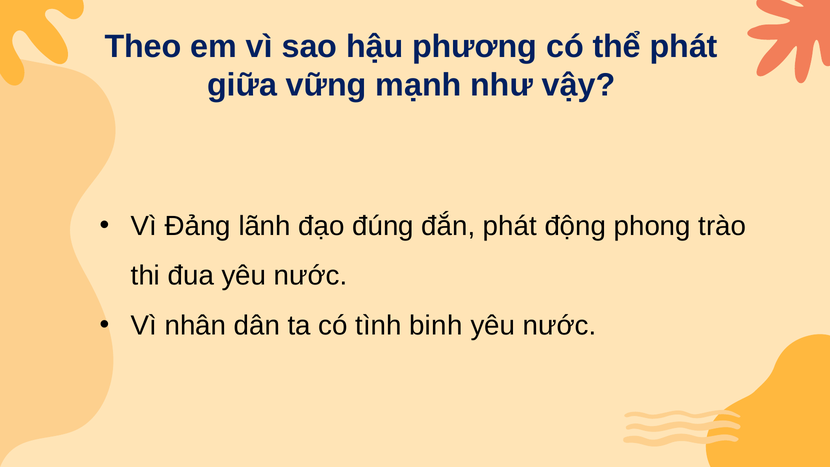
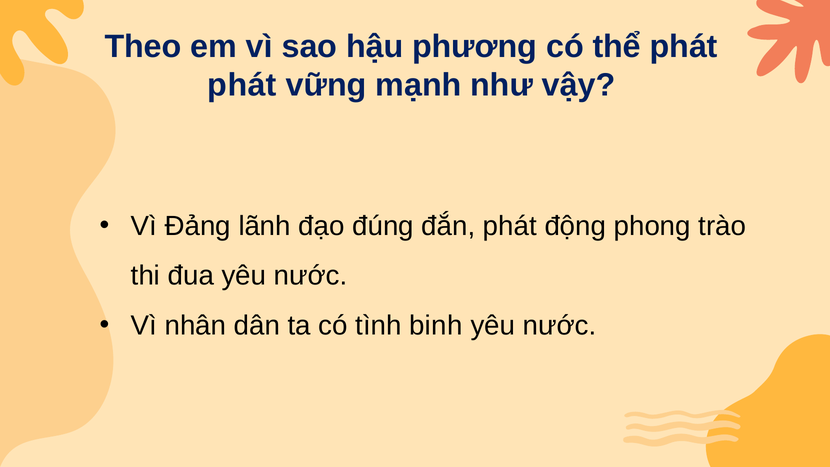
giữa at (242, 85): giữa -> phát
